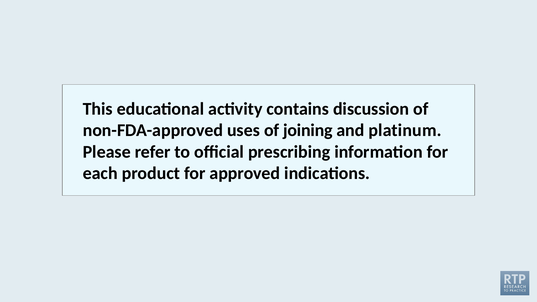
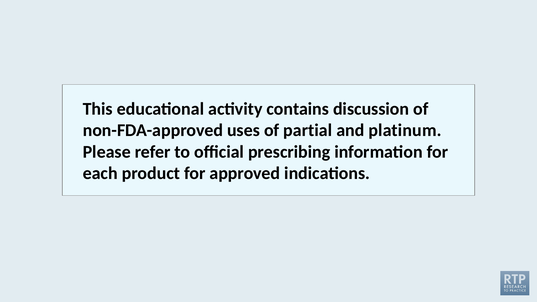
joining: joining -> partial
